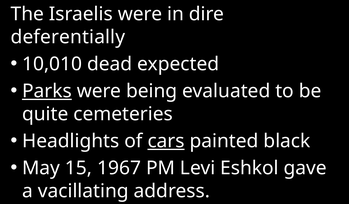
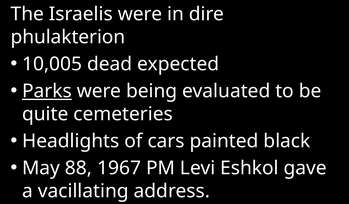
deferentially: deferentially -> phulakterion
10,010: 10,010 -> 10,005
cars underline: present -> none
15: 15 -> 88
